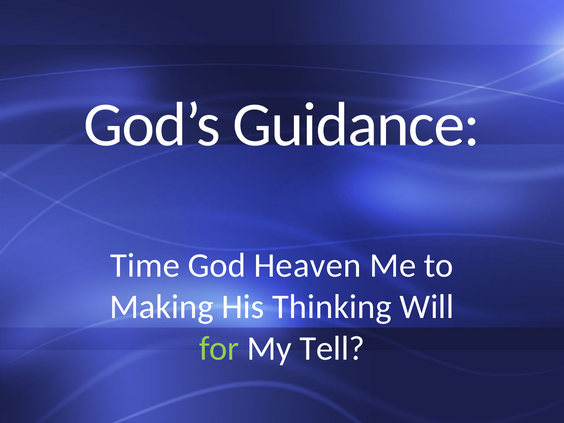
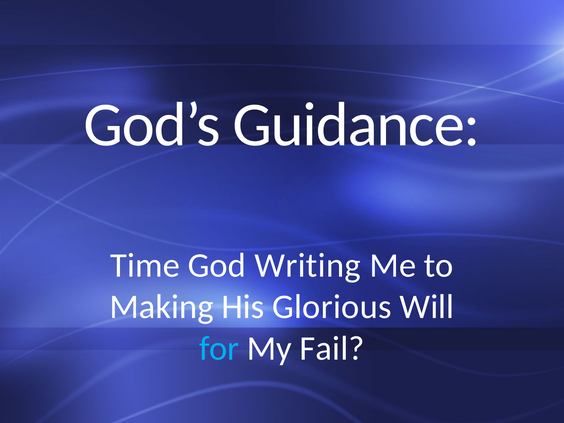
Heaven: Heaven -> Writing
Thinking: Thinking -> Glorious
for colour: light green -> light blue
Tell: Tell -> Fail
